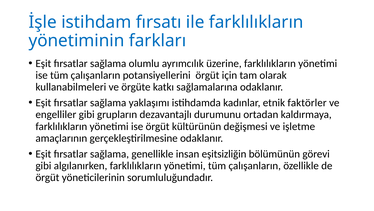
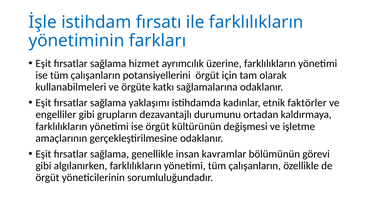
olumlu: olumlu -> hizmet
eşitsizliğin: eşitsizliğin -> kavramlar
